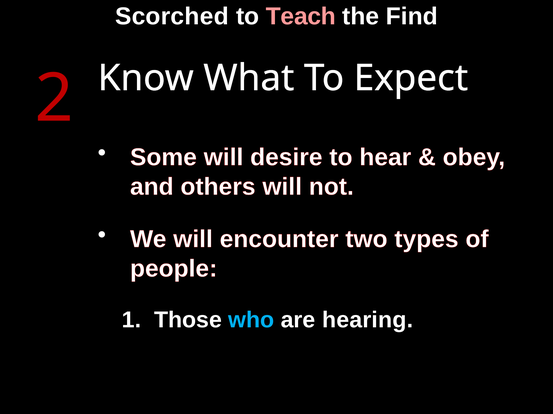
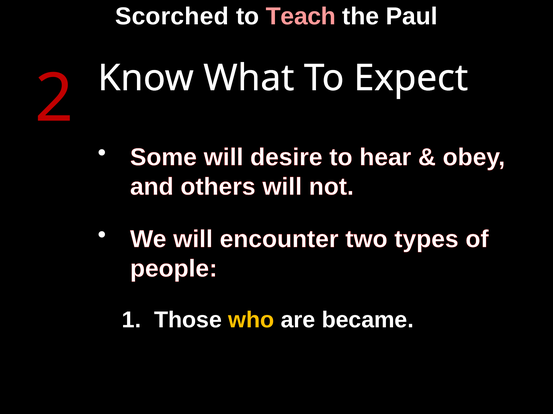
Find: Find -> Paul
who colour: light blue -> yellow
hearing: hearing -> became
